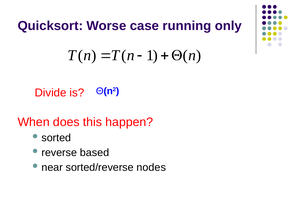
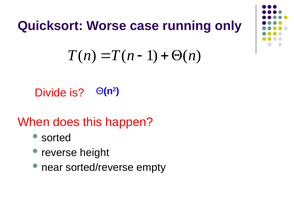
based: based -> height
nodes: nodes -> empty
